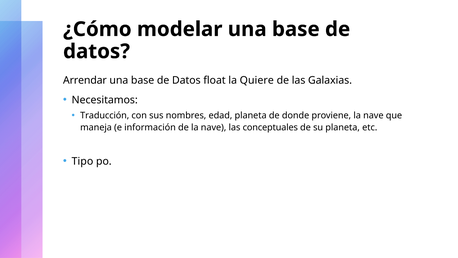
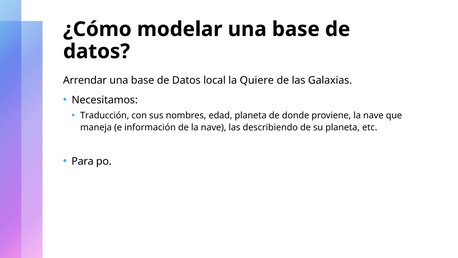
float: float -> local
conceptuales: conceptuales -> describiendo
Tipo: Tipo -> Para
